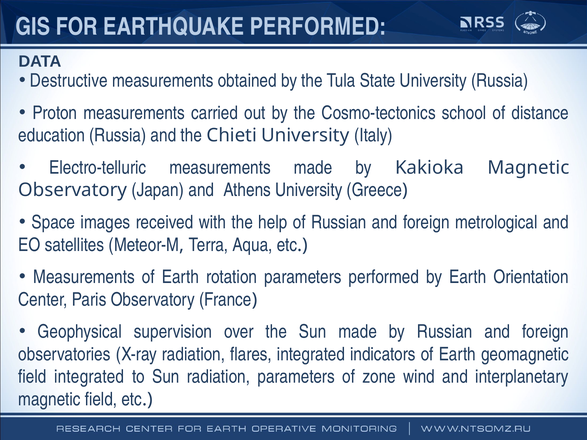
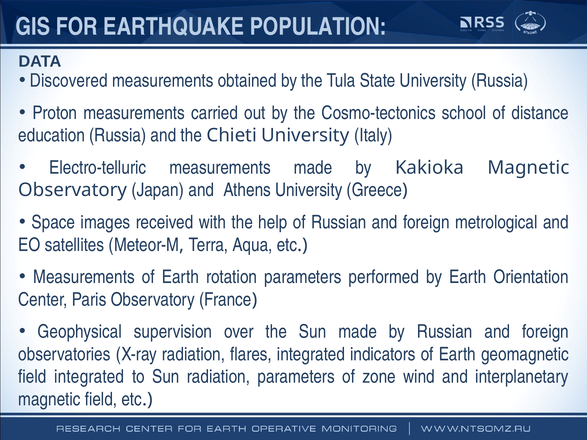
EARTHQUAKE PERFORMED: PERFORMED -> POPULATION
Destructive: Destructive -> Discovered
